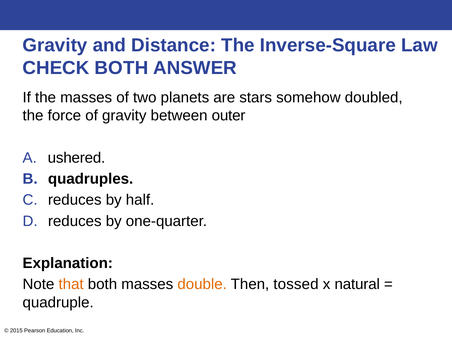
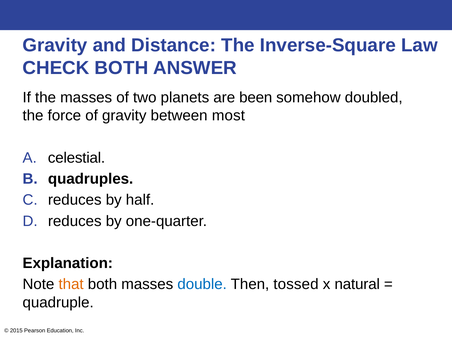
stars: stars -> been
outer: outer -> most
ushered: ushered -> celestial
double colour: orange -> blue
